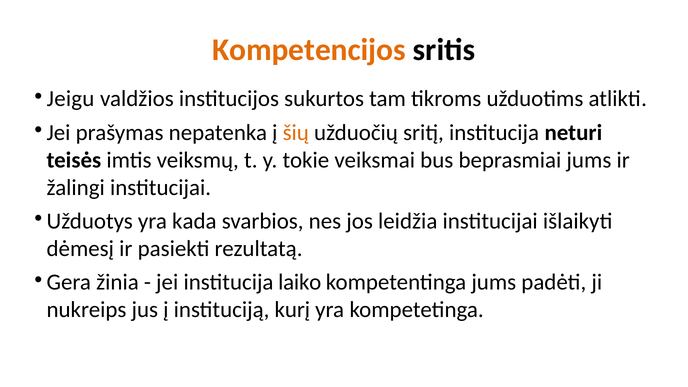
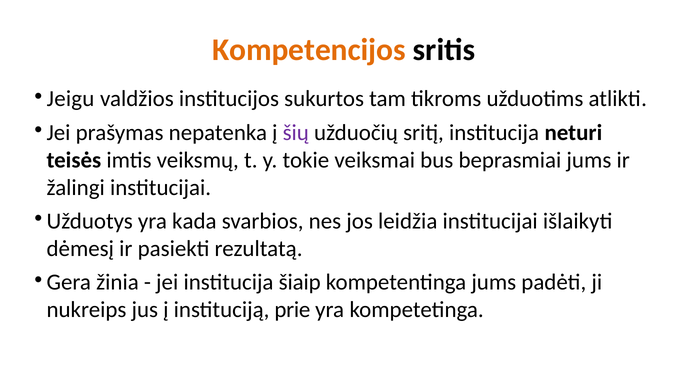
šių colour: orange -> purple
laiko: laiko -> šiaip
kurį: kurį -> prie
